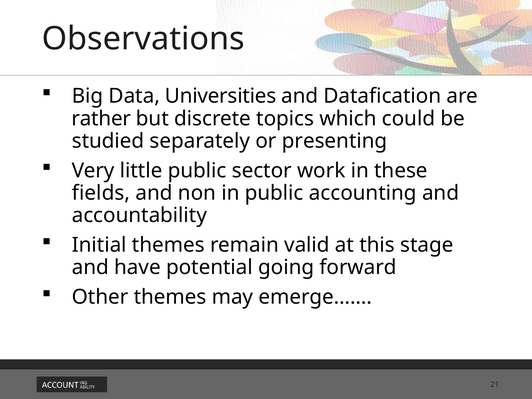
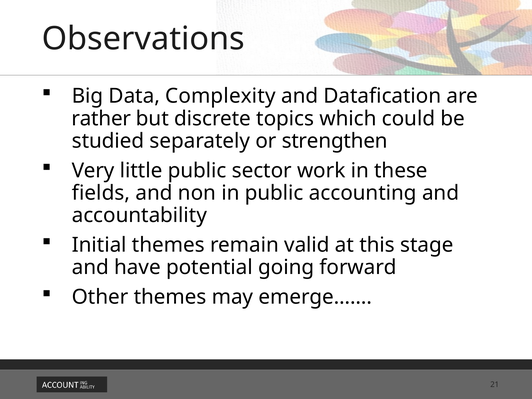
Universities: Universities -> Complexity
presenting: presenting -> strengthen
